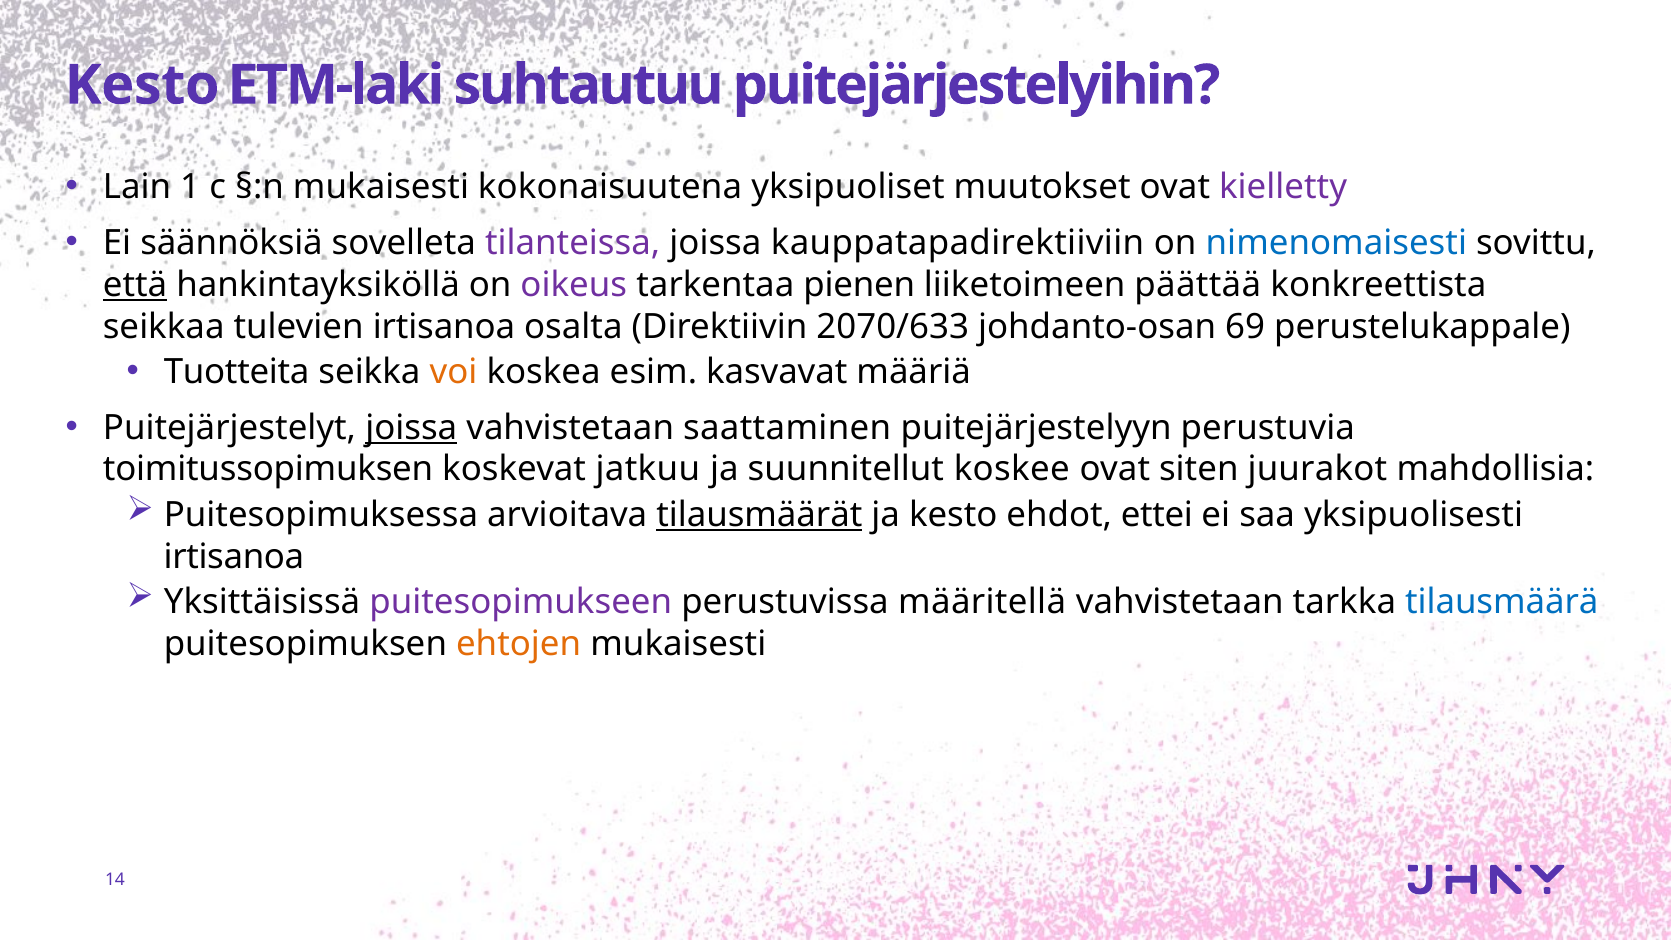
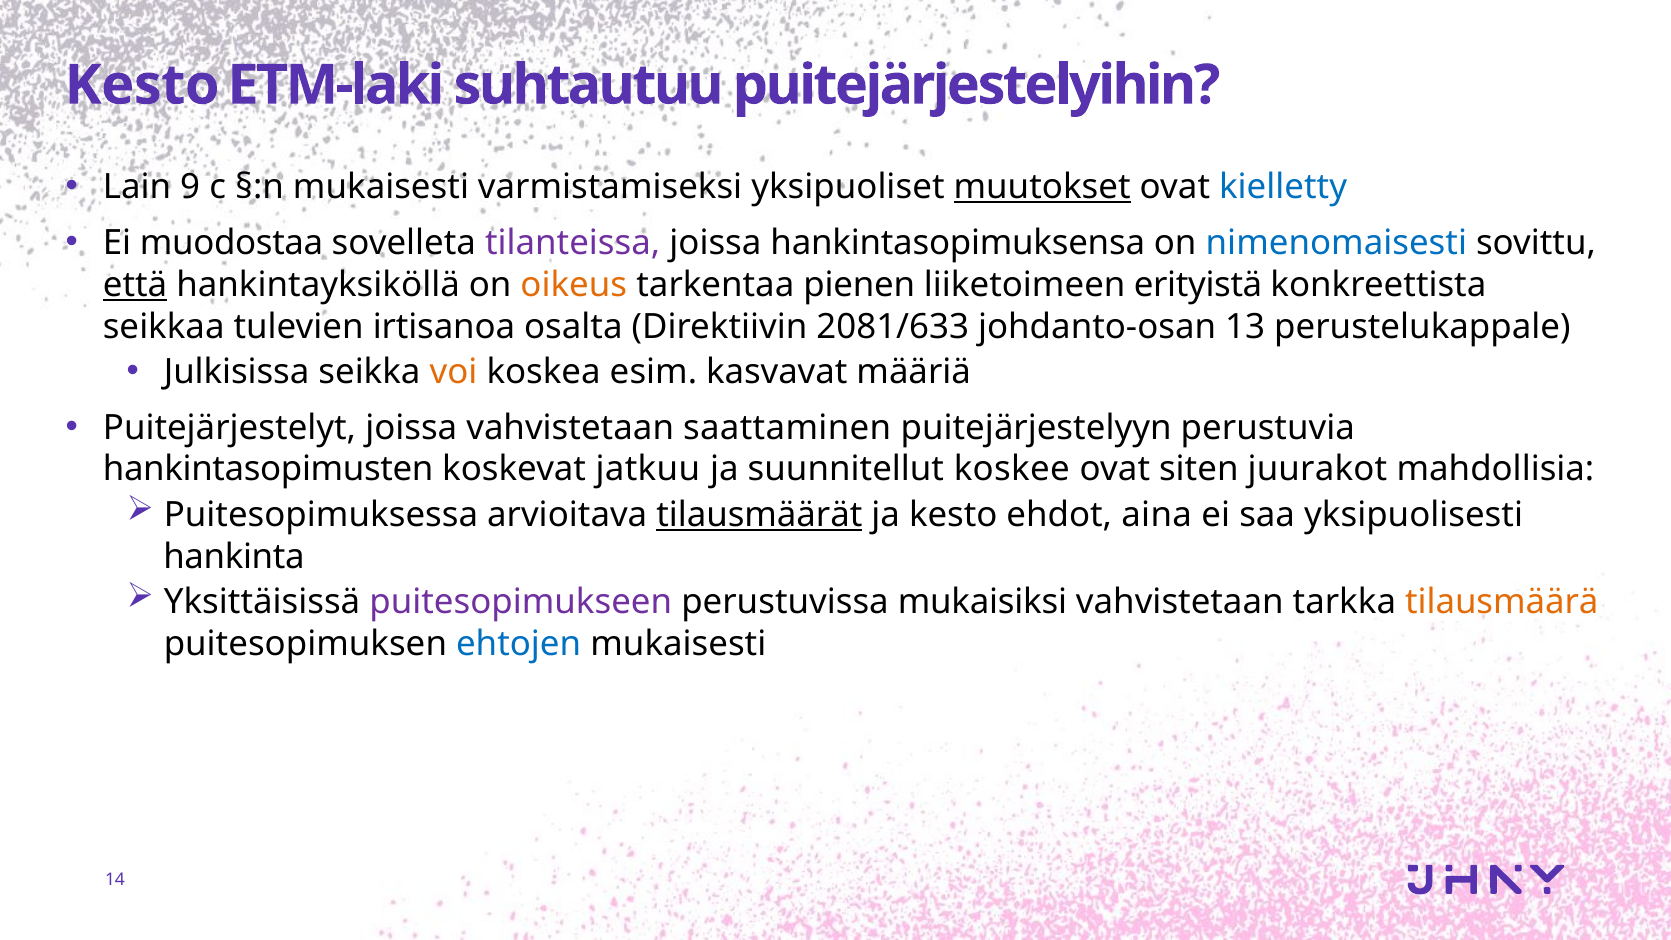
1: 1 -> 9
kokonaisuutena: kokonaisuutena -> varmistamiseksi
muutokset underline: none -> present
kielletty colour: purple -> blue
säännöksiä: säännöksiä -> muodostaa
kauppatapadirektiiviin: kauppatapadirektiiviin -> hankintasopimuksensa
oikeus colour: purple -> orange
päättää: päättää -> erityistä
2070/633: 2070/633 -> 2081/633
69: 69 -> 13
Tuotteita: Tuotteita -> Julkisissa
joissa at (411, 428) underline: present -> none
toimitussopimuksen: toimitussopimuksen -> hankintasopimusten
ettei: ettei -> aina
irtisanoa at (234, 557): irtisanoa -> hankinta
määritellä: määritellä -> mukaisiksi
tilausmäärä colour: blue -> orange
ehtojen colour: orange -> blue
